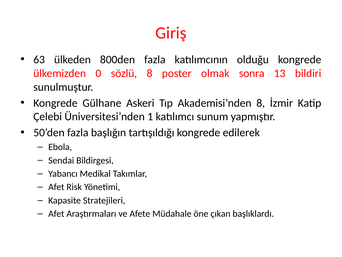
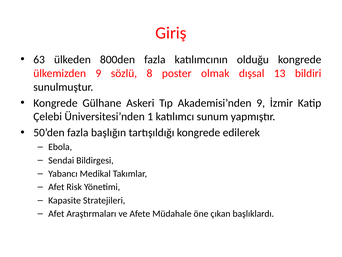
ülkemizden 0: 0 -> 9
sonra: sonra -> dışsal
Akademisi’nden 8: 8 -> 9
